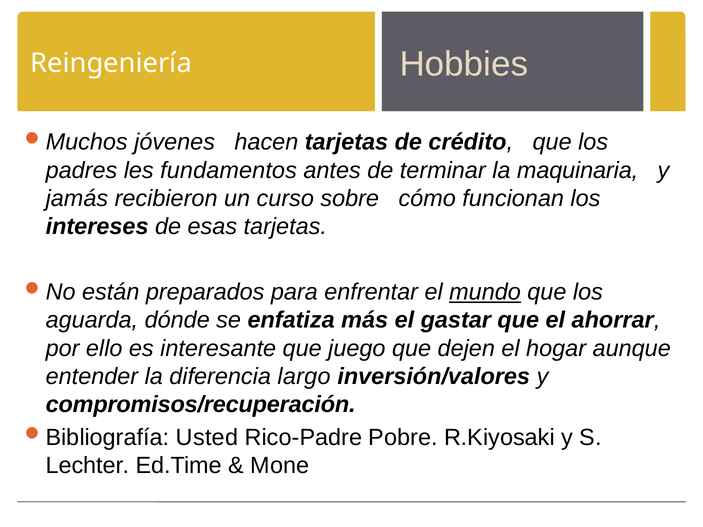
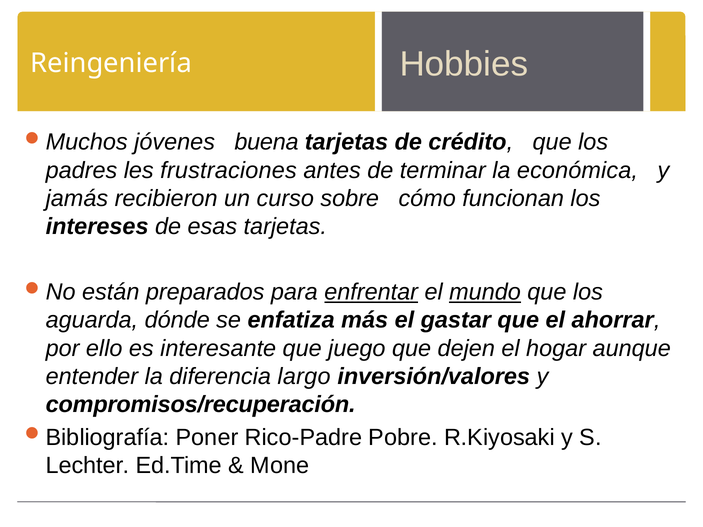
hacen: hacen -> buena
fundamentos: fundamentos -> frustraciones
maquinaria: maquinaria -> económica
enfrentar underline: none -> present
Usted: Usted -> Poner
